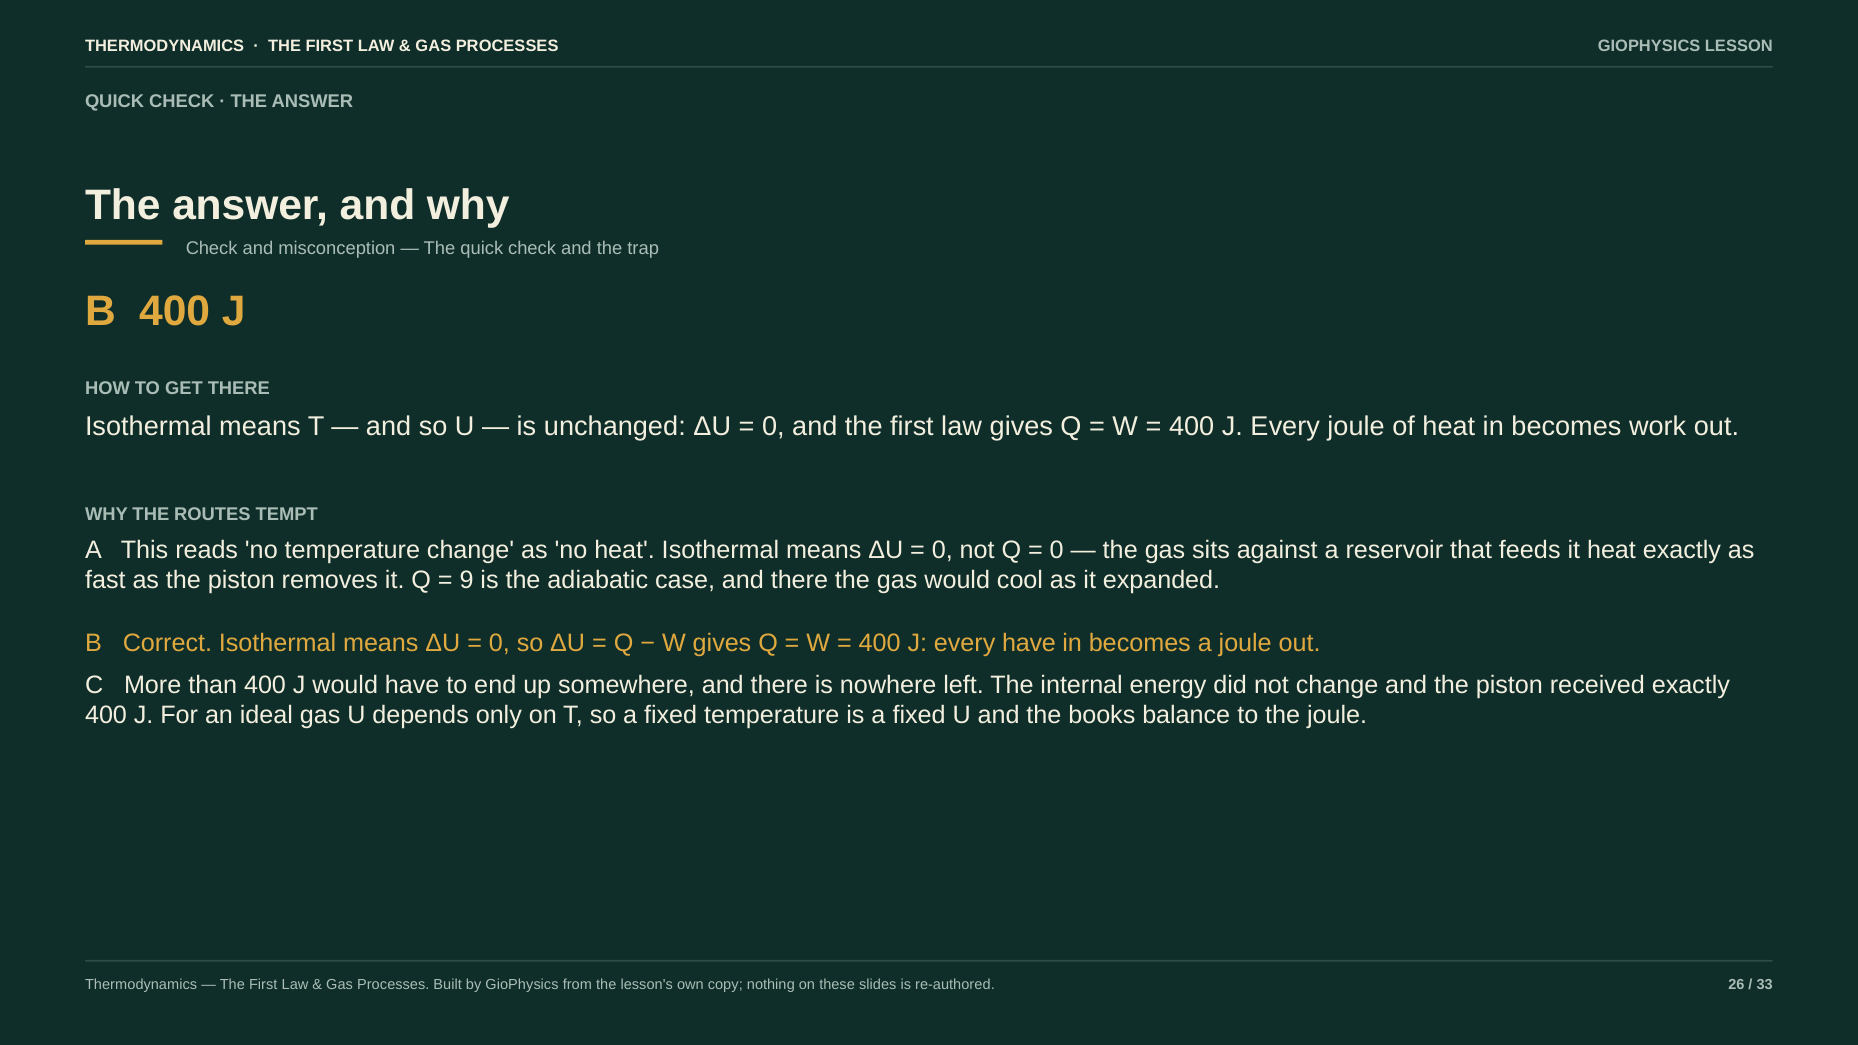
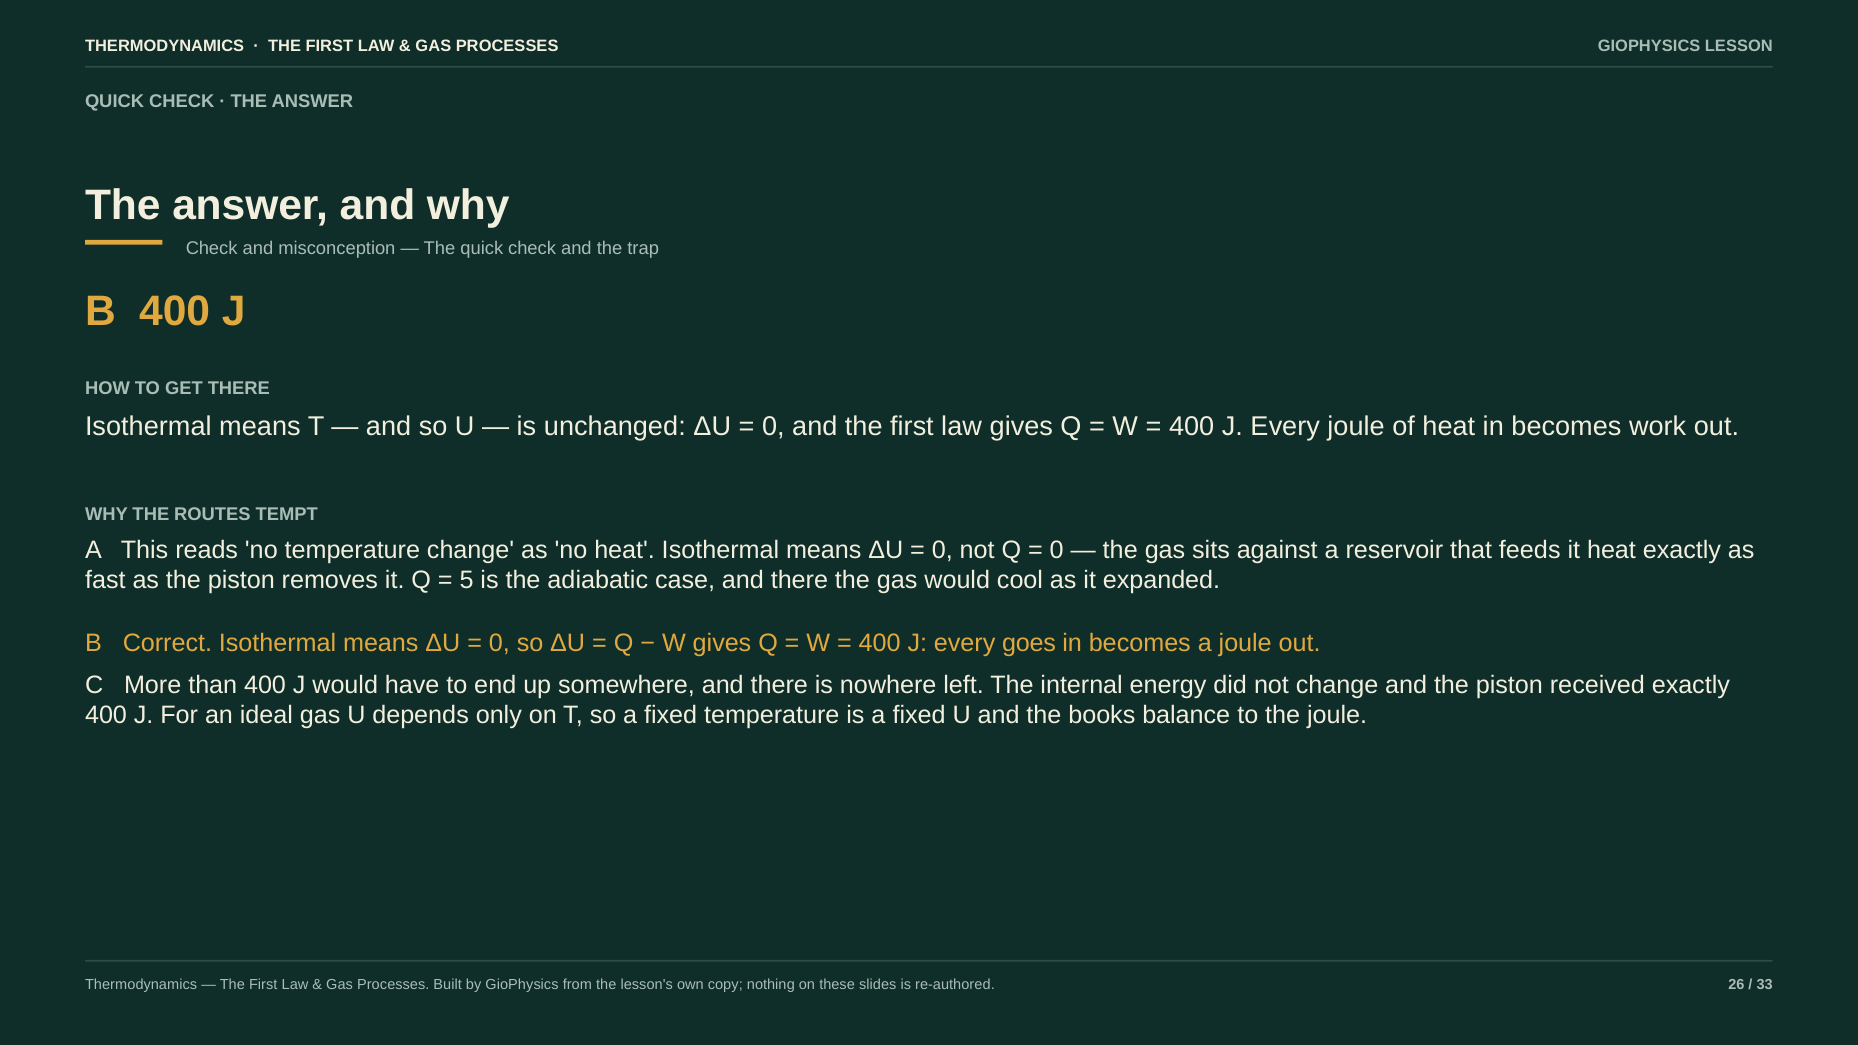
9: 9 -> 5
every have: have -> goes
